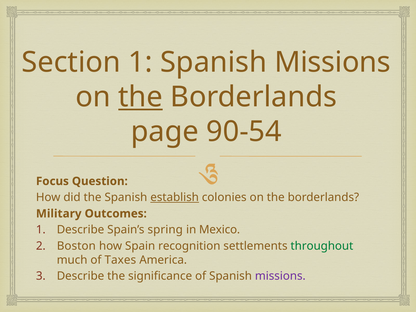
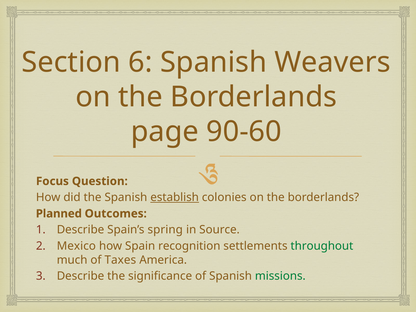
Section 1: 1 -> 6
Missions at (333, 62): Missions -> Weavers
the at (140, 97) underline: present -> none
90-54: 90-54 -> 90-60
Military: Military -> Planned
Mexico: Mexico -> Source
Boston: Boston -> Mexico
missions at (280, 276) colour: purple -> green
